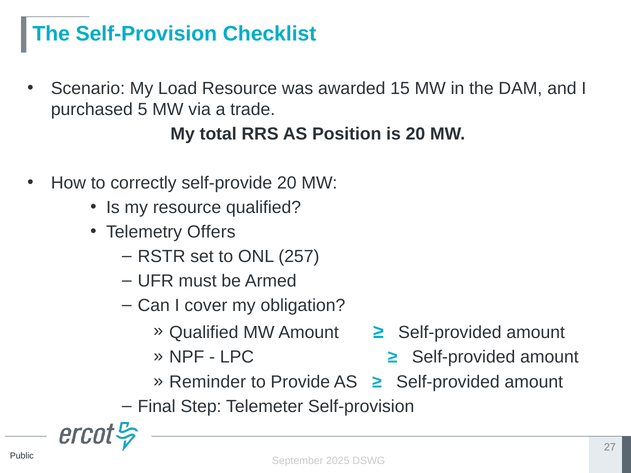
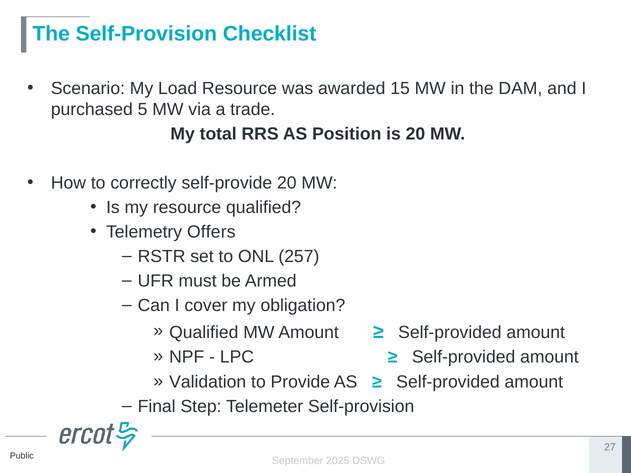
Reminder: Reminder -> Validation
